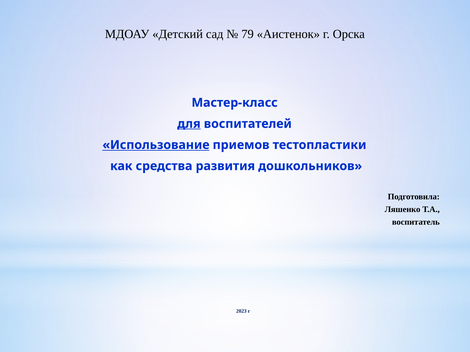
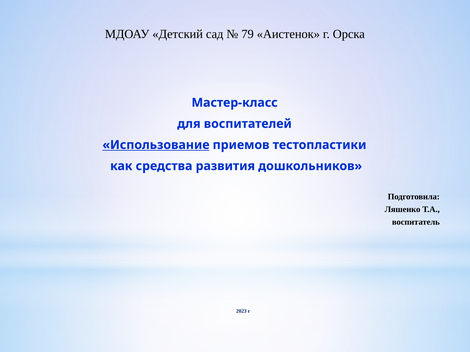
для underline: present -> none
